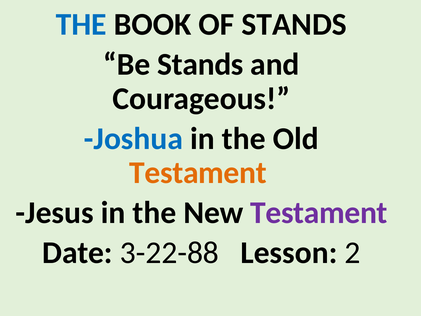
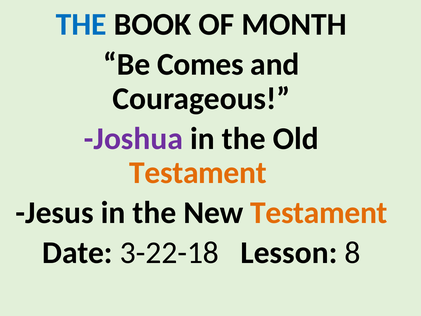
OF STANDS: STANDS -> MONTH
Be Stands: Stands -> Comes
Joshua colour: blue -> purple
Testament at (319, 213) colour: purple -> orange
3-22-88: 3-22-88 -> 3-22-18
2: 2 -> 8
